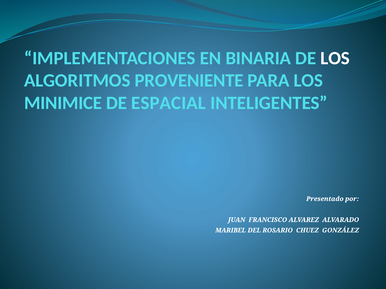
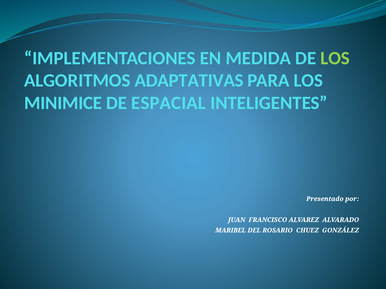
BINARIA: BINARIA -> MEDIDA
LOS at (335, 58) colour: white -> light green
PROVENIENTE: PROVENIENTE -> ADAPTATIVAS
